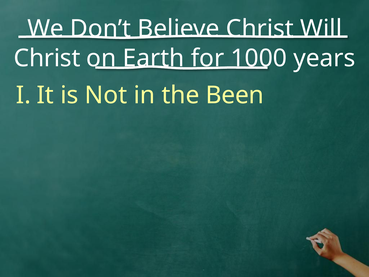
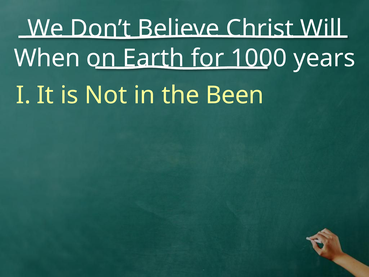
Christ at (47, 58): Christ -> When
